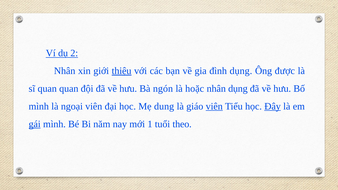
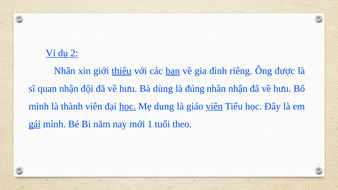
bạn underline: none -> present
đình dụng: dụng -> riêng
quan quan: quan -> nhận
ngón: ngón -> dùng
hoặc: hoặc -> đúng
nhân dụng: dụng -> nhận
ngoại: ngoại -> thành
học at (128, 106) underline: none -> present
Đây underline: present -> none
